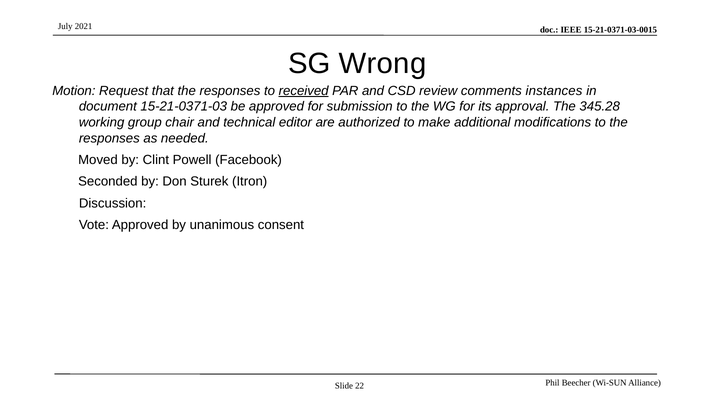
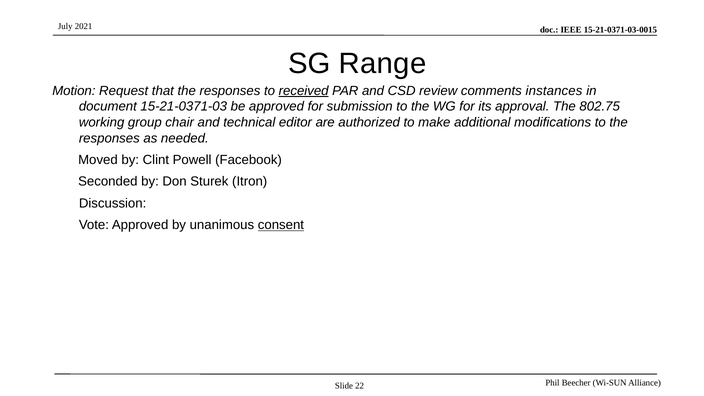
Wrong: Wrong -> Range
345.28: 345.28 -> 802.75
consent underline: none -> present
